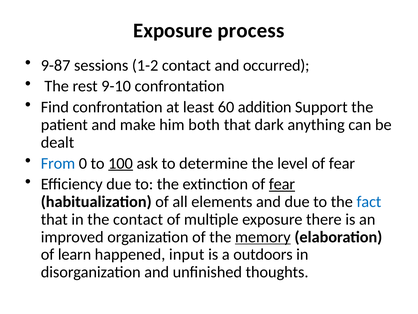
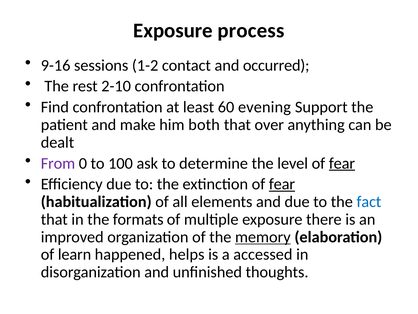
9-87: 9-87 -> 9-16
9-10: 9-10 -> 2-10
addition: addition -> evening
dark: dark -> over
From colour: blue -> purple
100 underline: present -> none
fear at (342, 163) underline: none -> present
the contact: contact -> formats
input: input -> helps
outdoors: outdoors -> accessed
